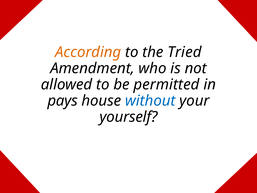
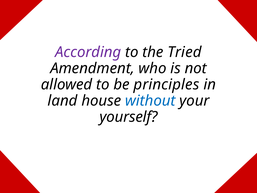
According colour: orange -> purple
permitted: permitted -> principles
pays: pays -> land
